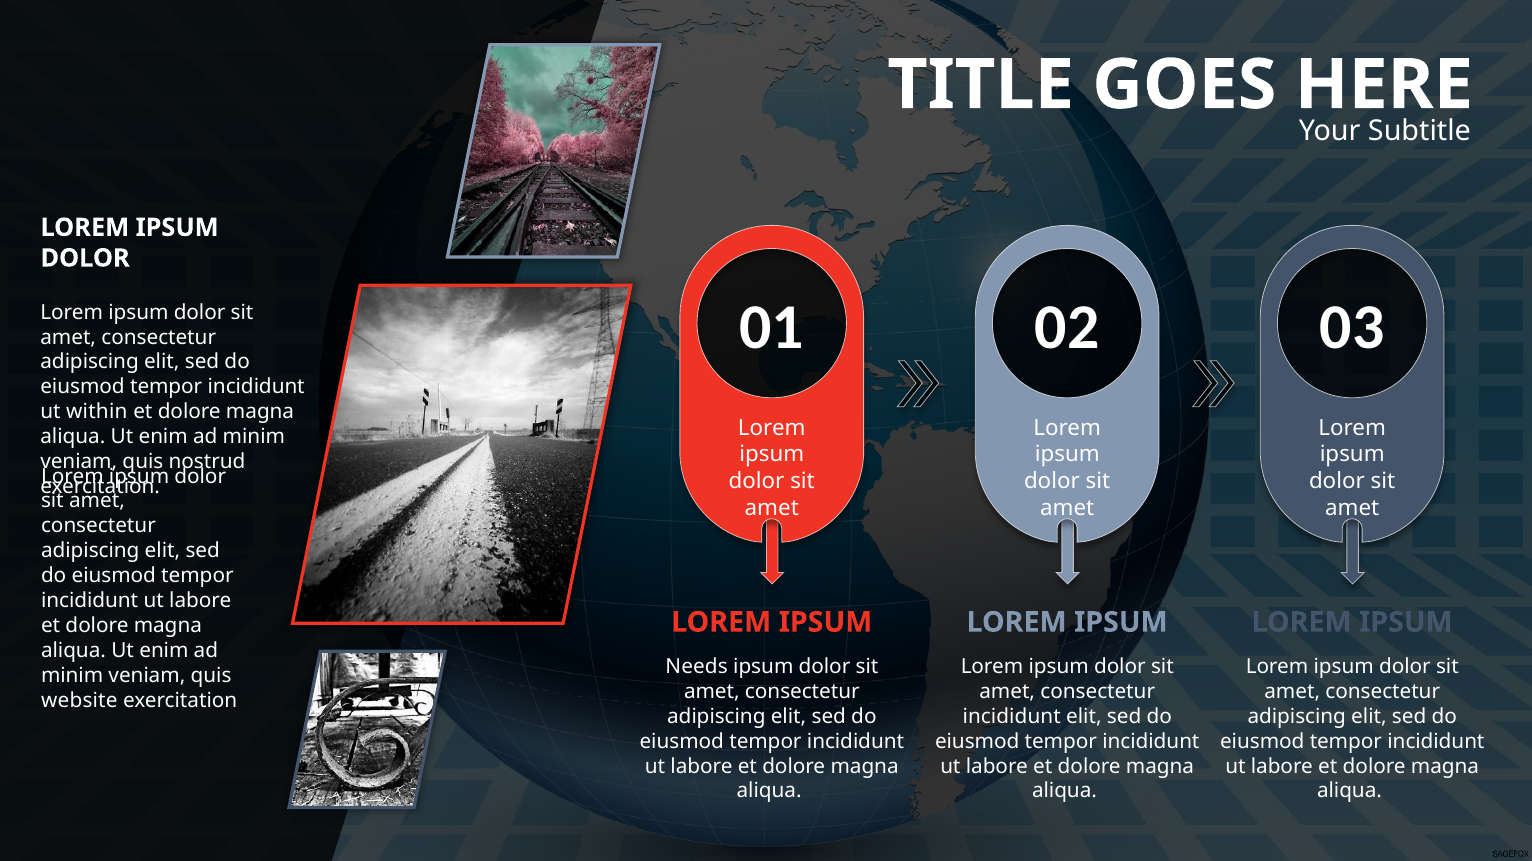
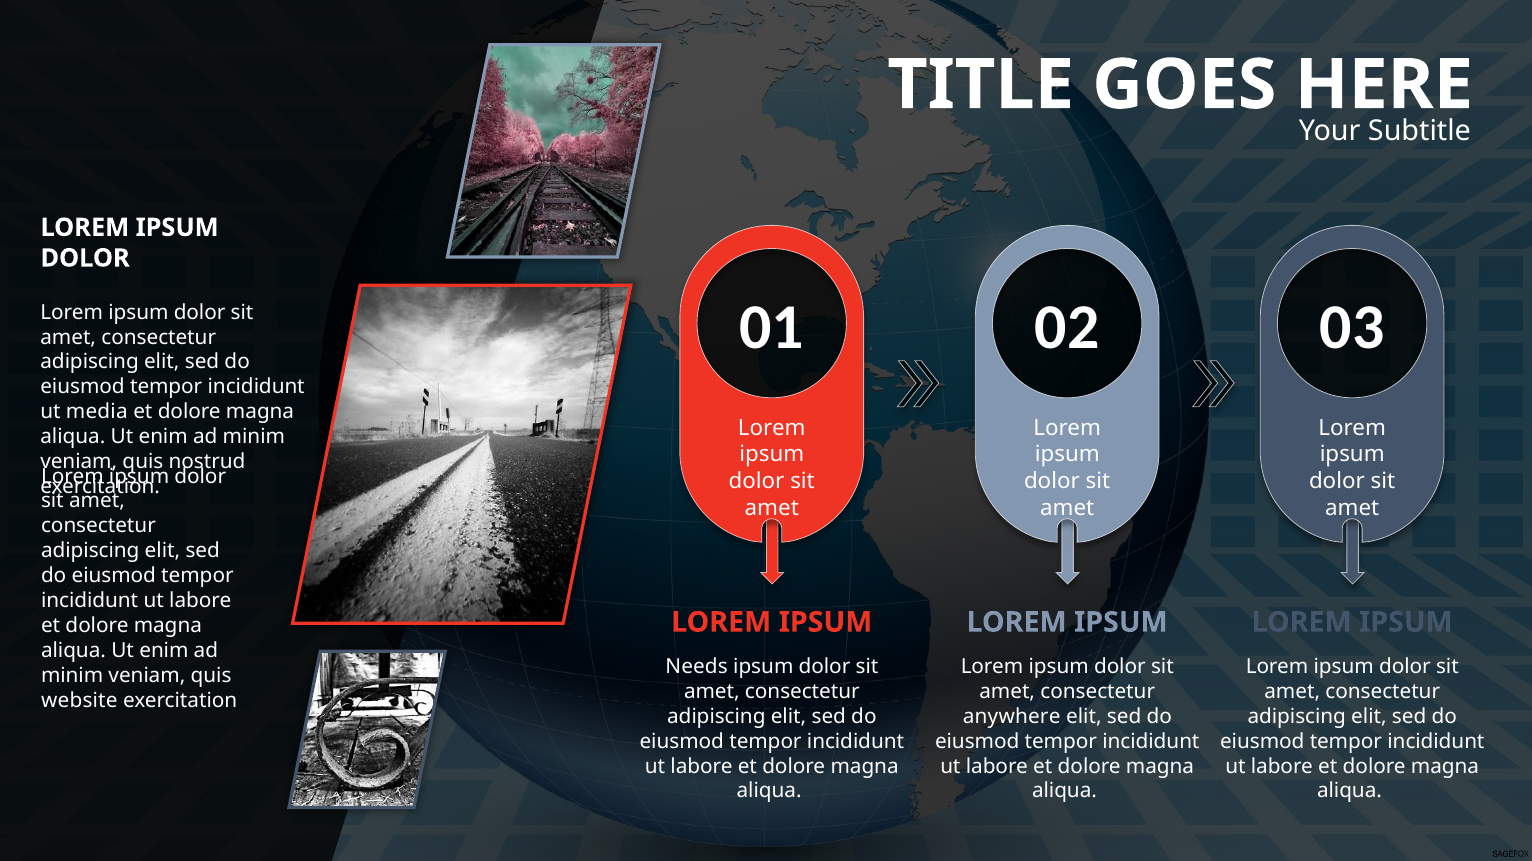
within: within -> media
incididunt at (1012, 717): incididunt -> anywhere
